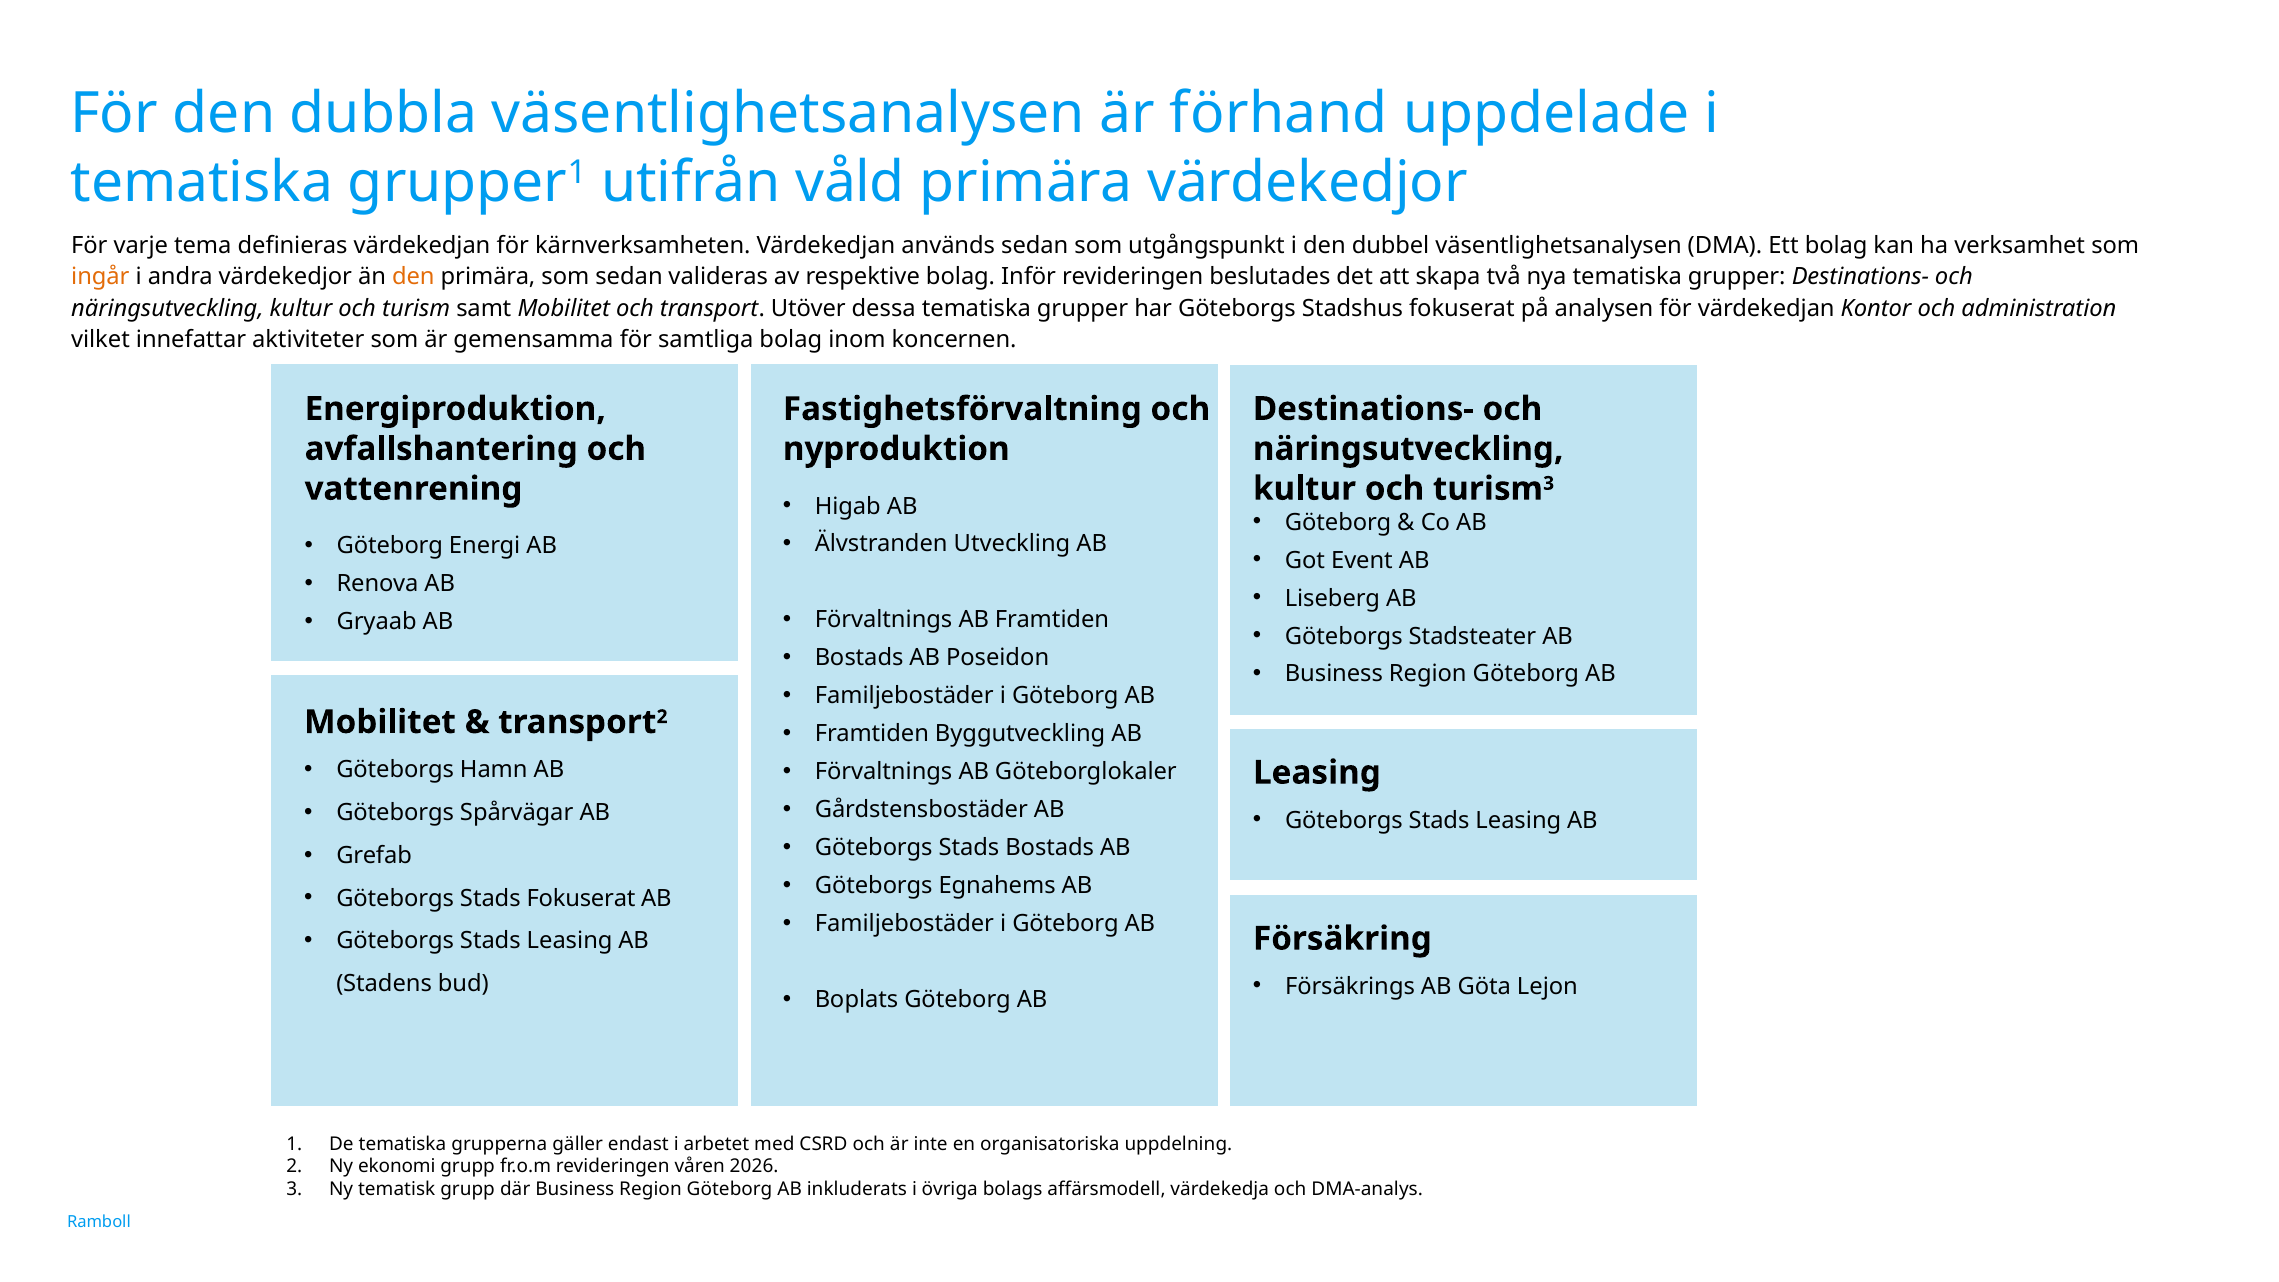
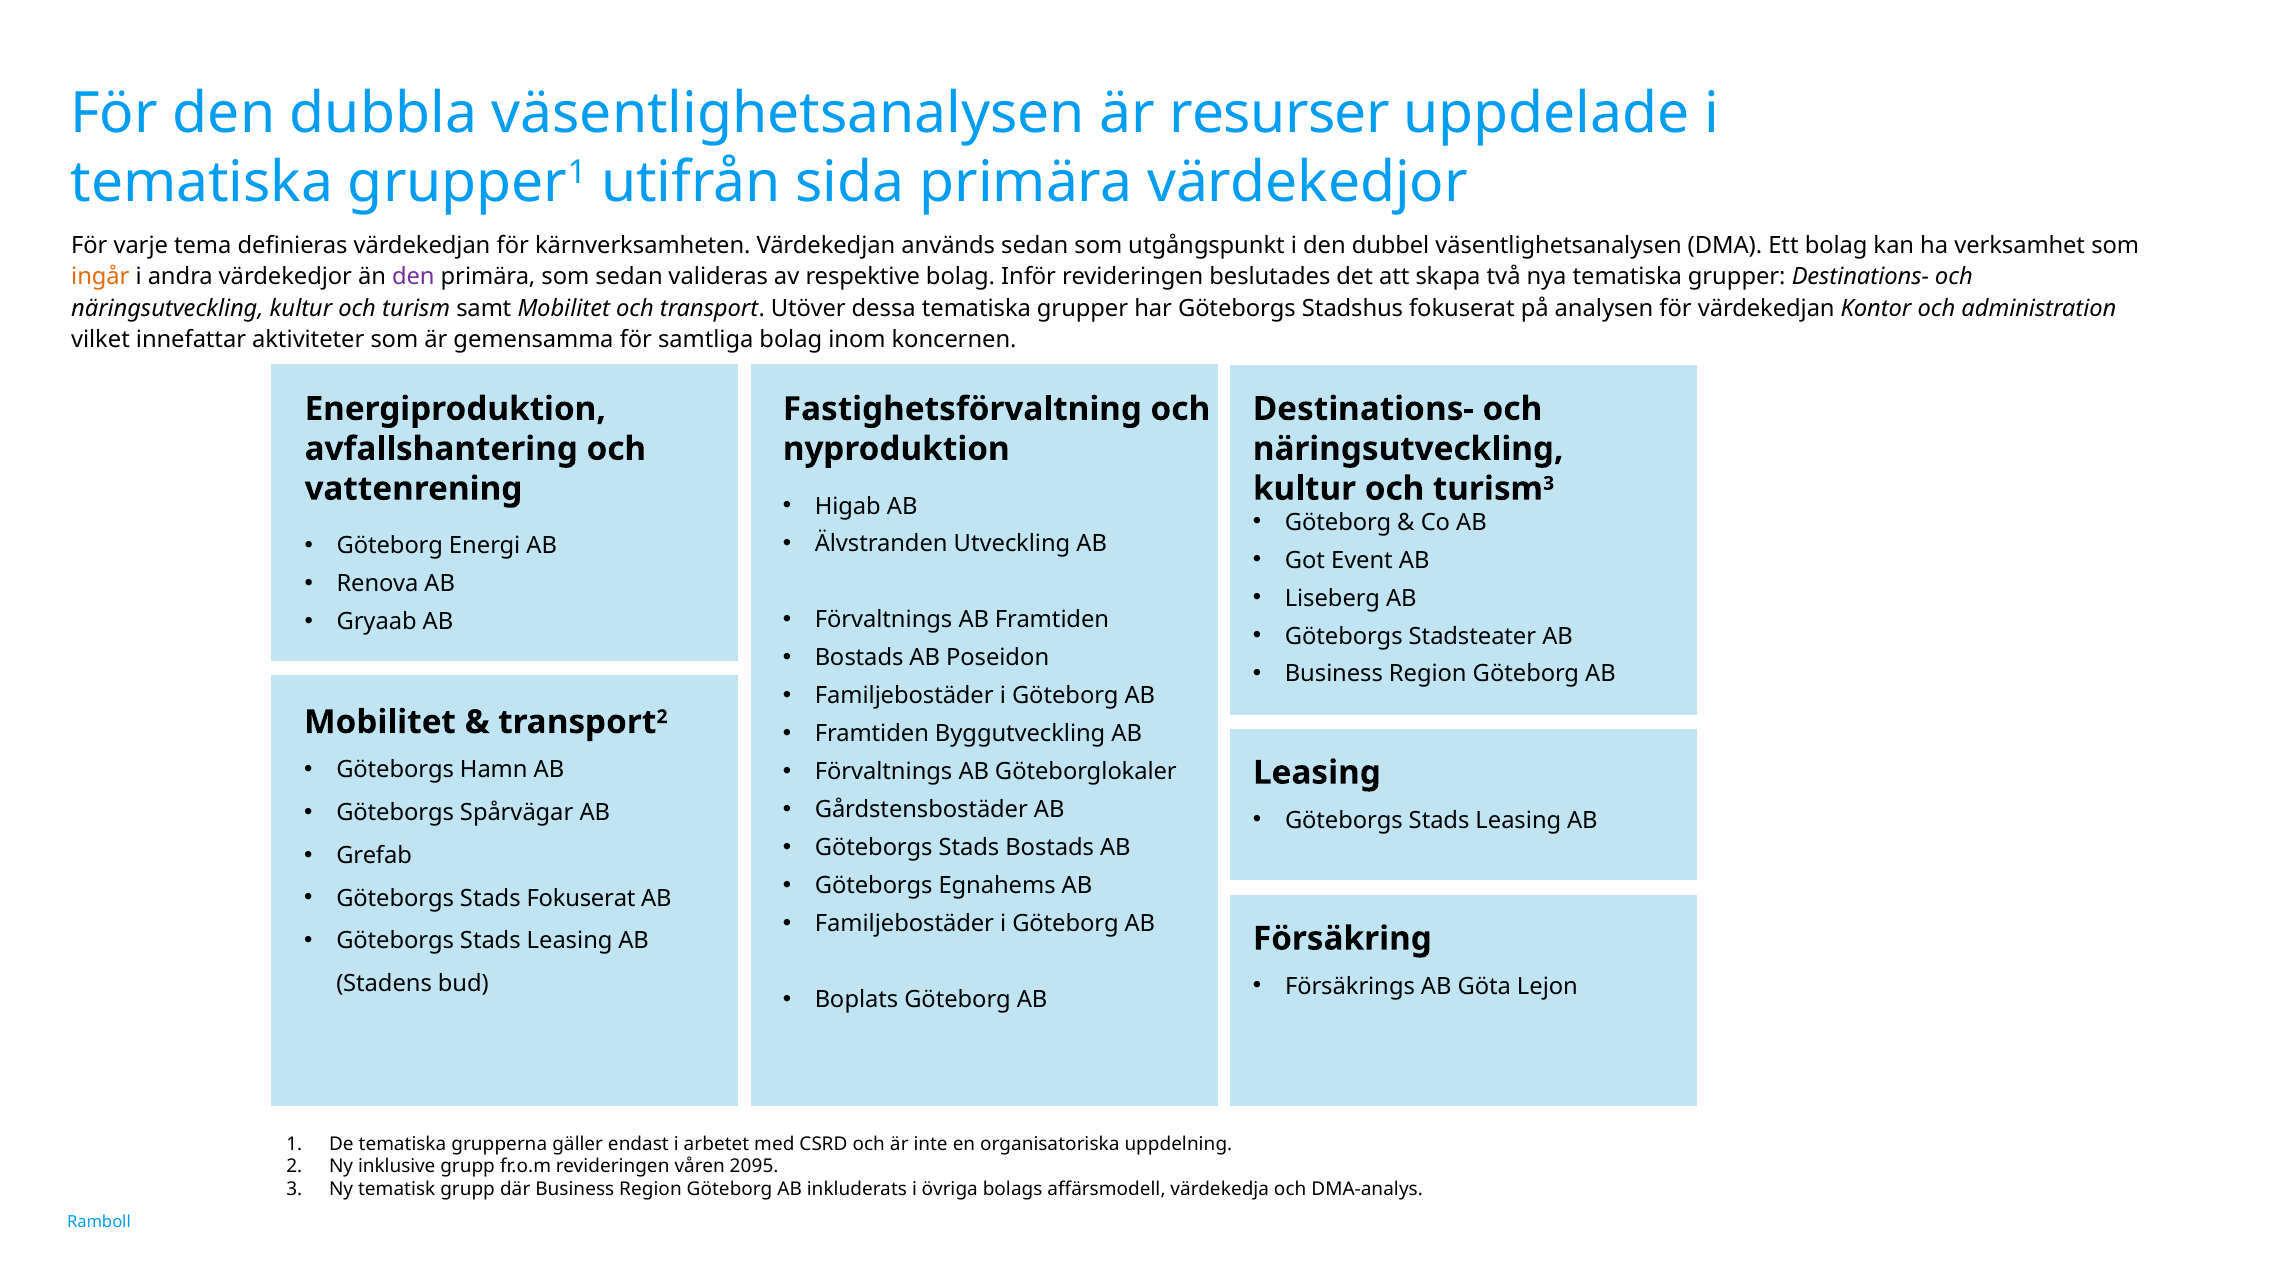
förhand: förhand -> resurser
våld: våld -> sida
den at (413, 277) colour: orange -> purple
ekonomi: ekonomi -> inklusive
2026: 2026 -> 2095
